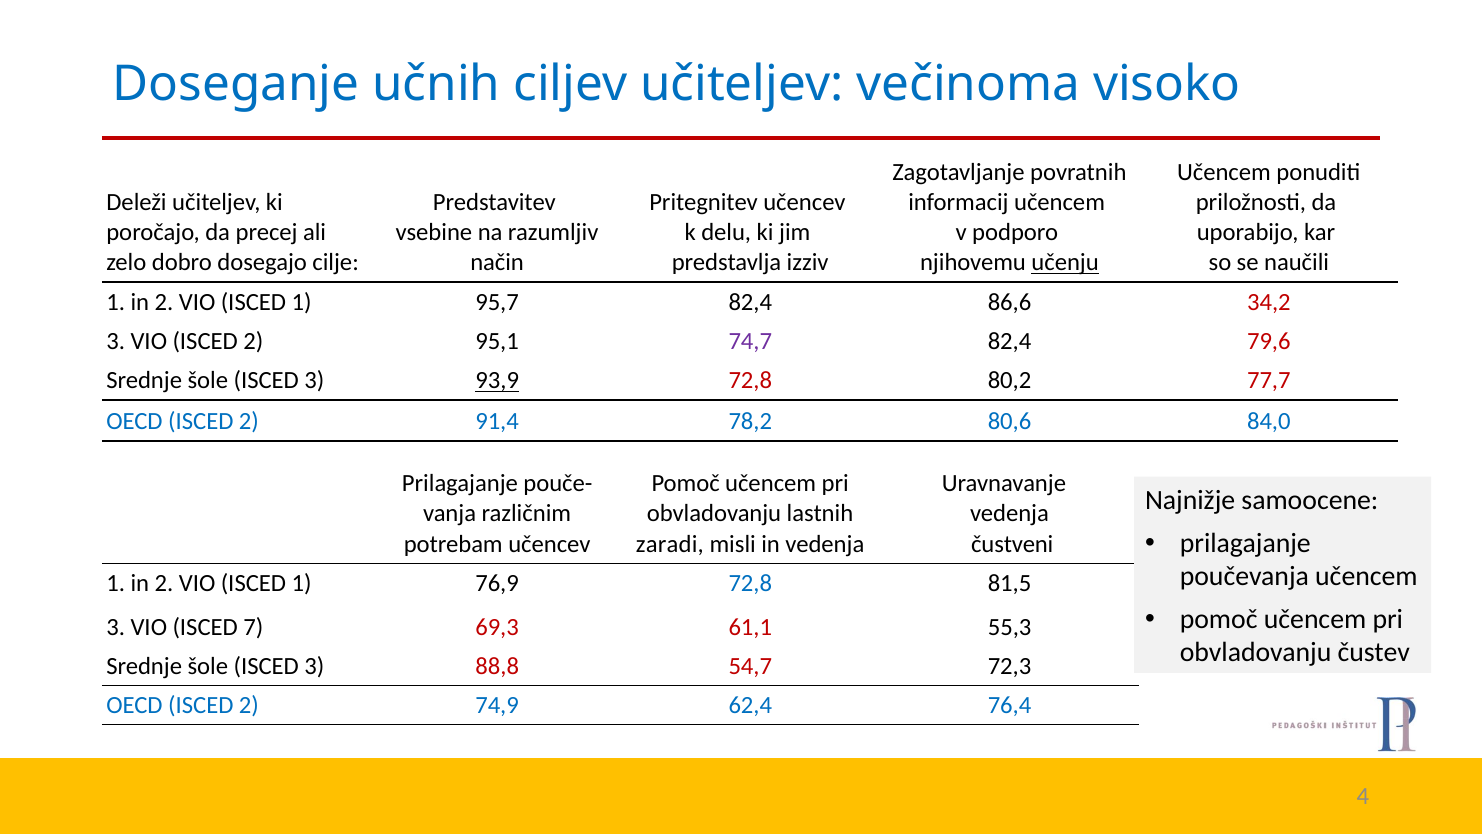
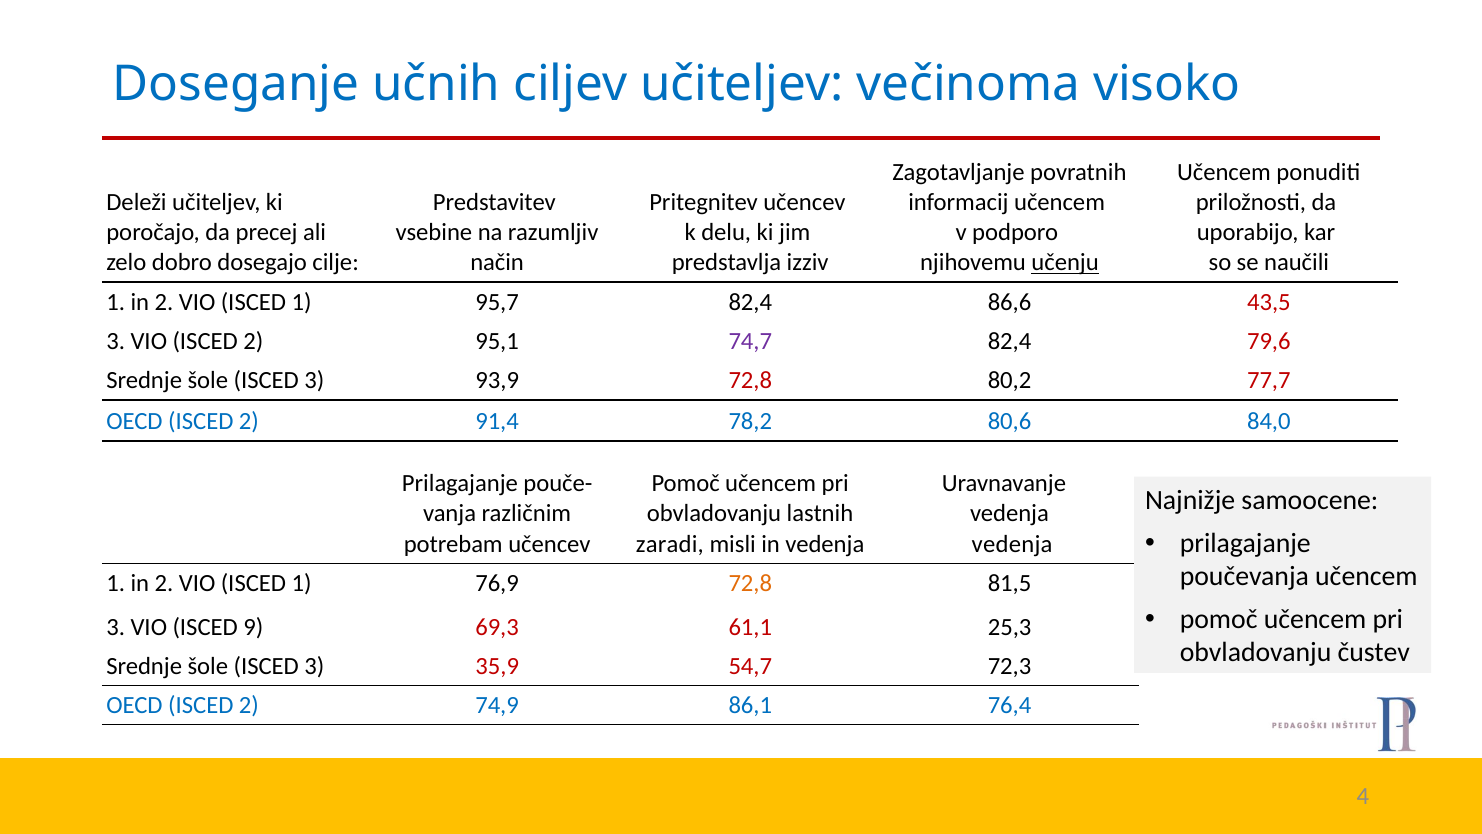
34,2: 34,2 -> 43,5
93,9 underline: present -> none
čustveni at (1012, 544): čustveni -> vedenja
72,8 at (750, 583) colour: blue -> orange
7: 7 -> 9
55,3: 55,3 -> 25,3
88,8: 88,8 -> 35,9
62,4: 62,4 -> 86,1
